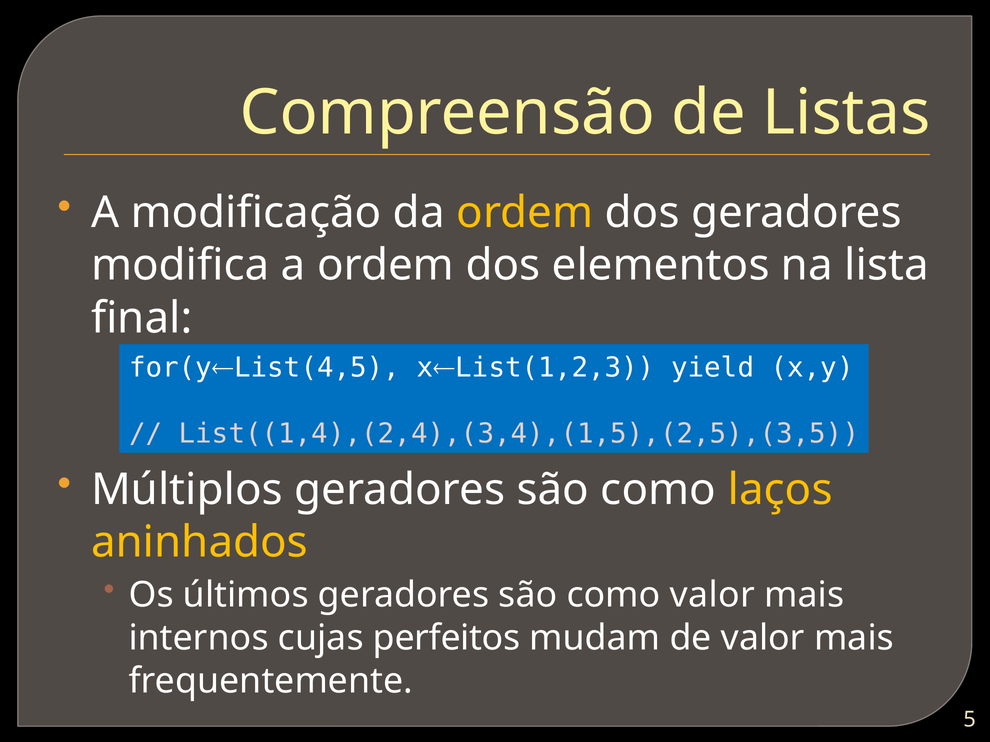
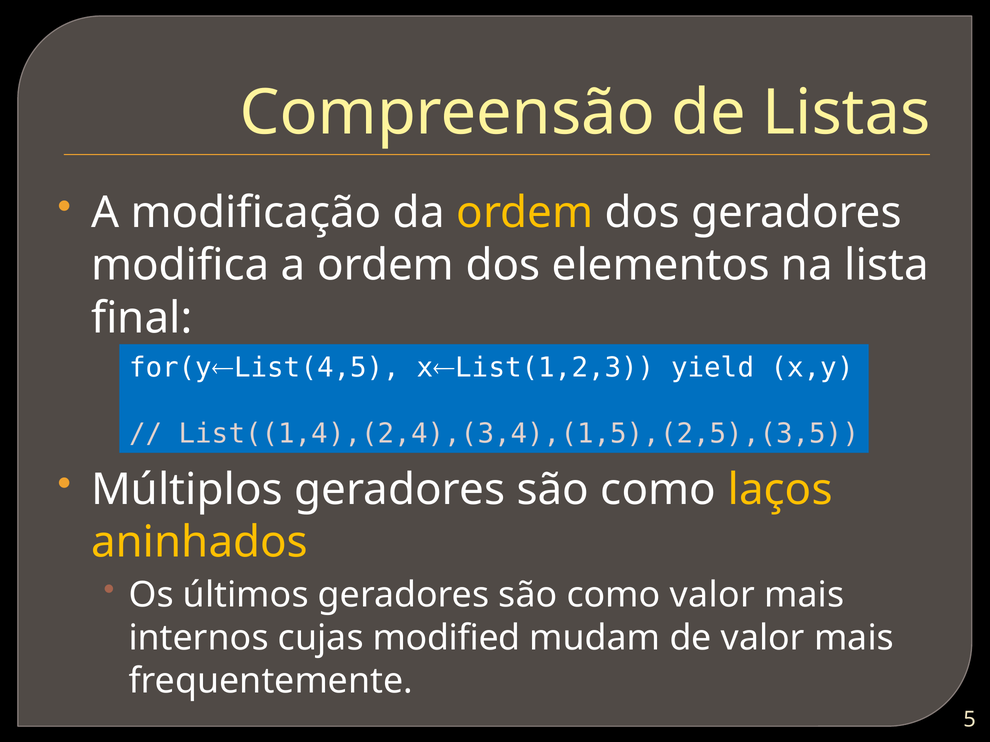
perfeitos: perfeitos -> modified
